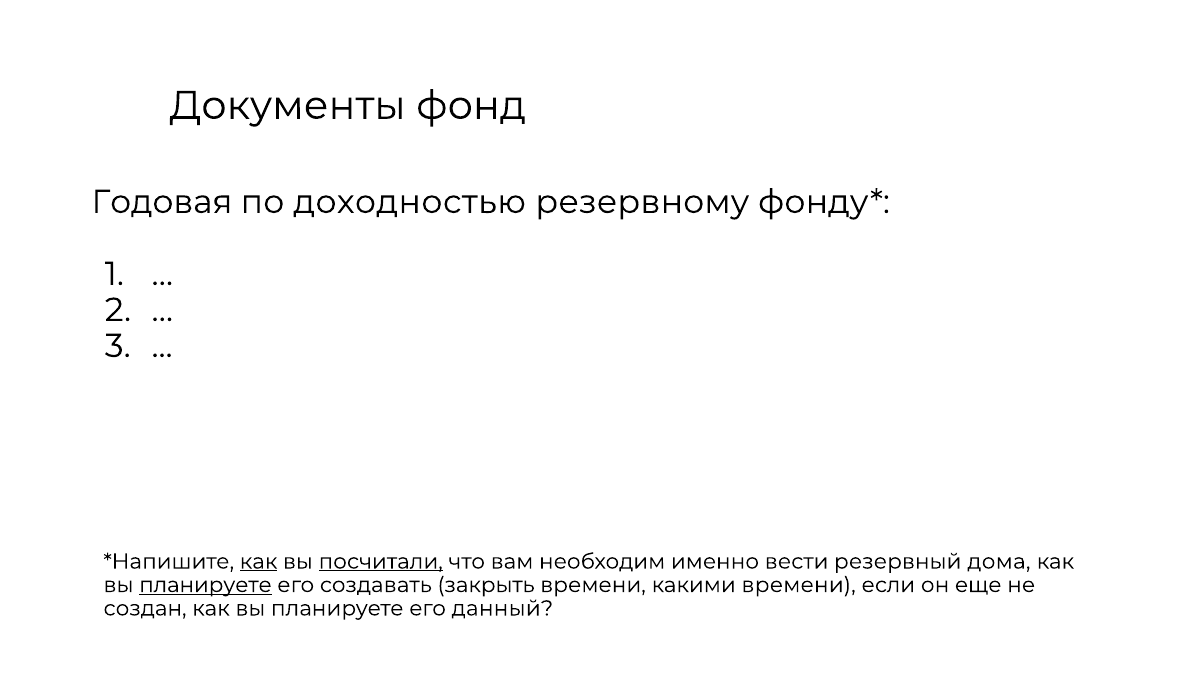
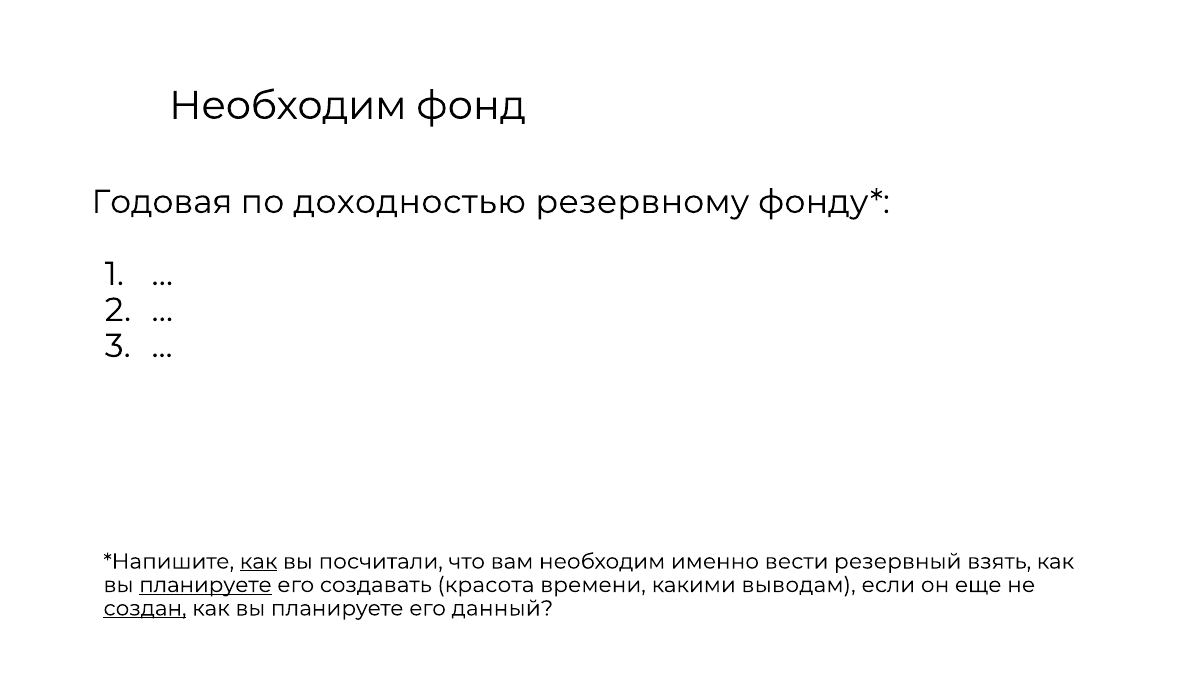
Документы at (288, 106): Документы -> Необходим
посчитали underline: present -> none
дома: дома -> взять
закрыть: закрыть -> красота
какими времени: времени -> выводам
создан underline: none -> present
